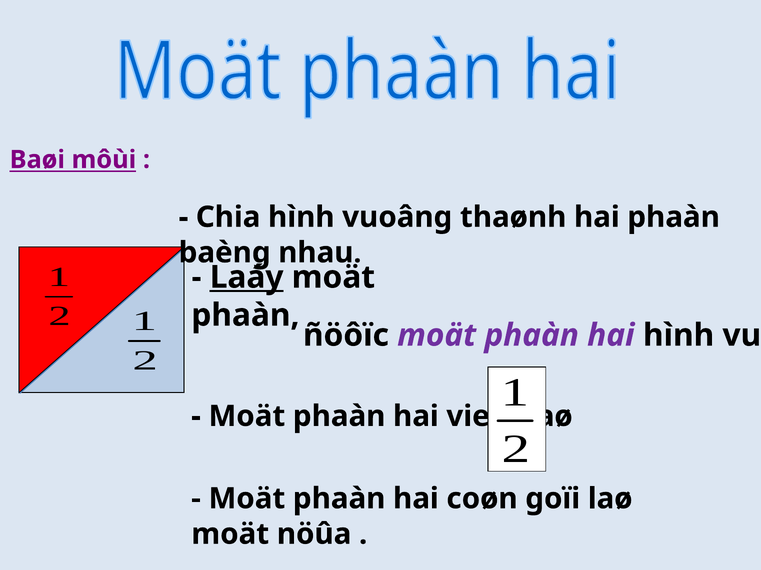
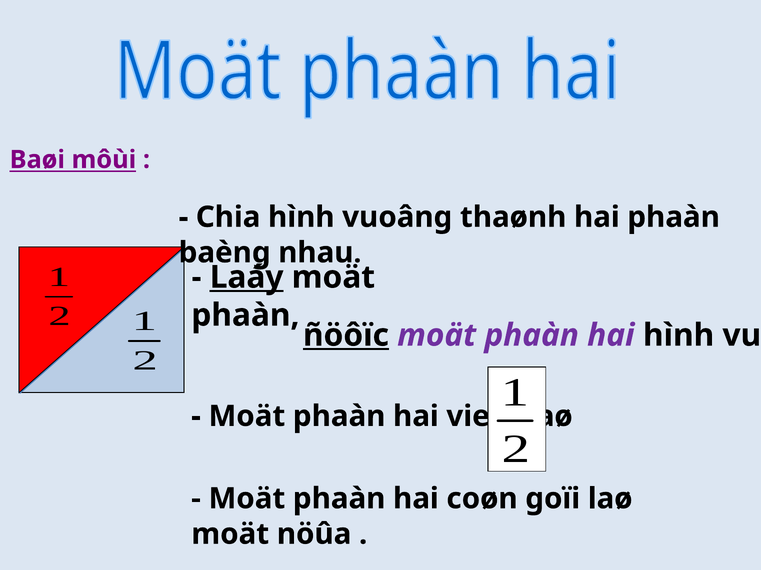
ñöôïc underline: none -> present
